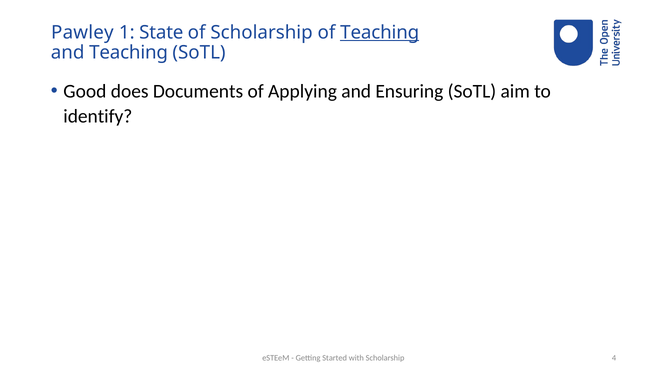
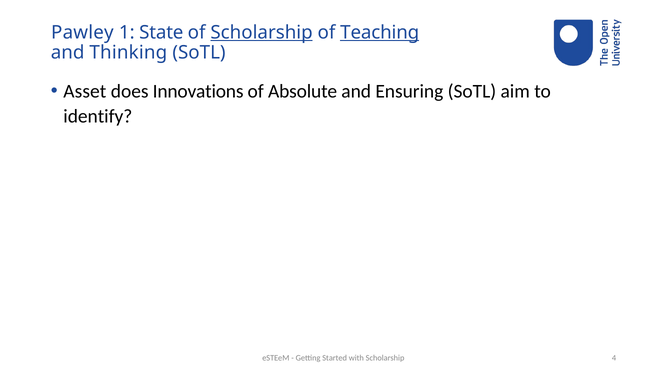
Scholarship at (262, 32) underline: none -> present
and Teaching: Teaching -> Thinking
Good: Good -> Asset
Documents: Documents -> Innovations
Applying: Applying -> Absolute
